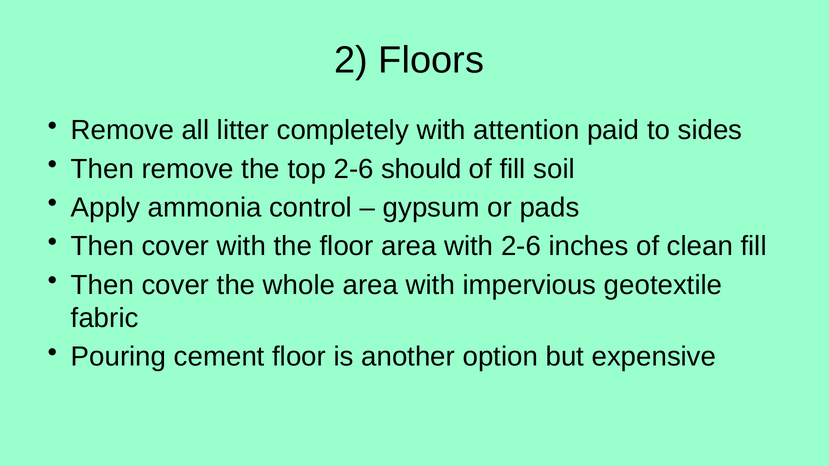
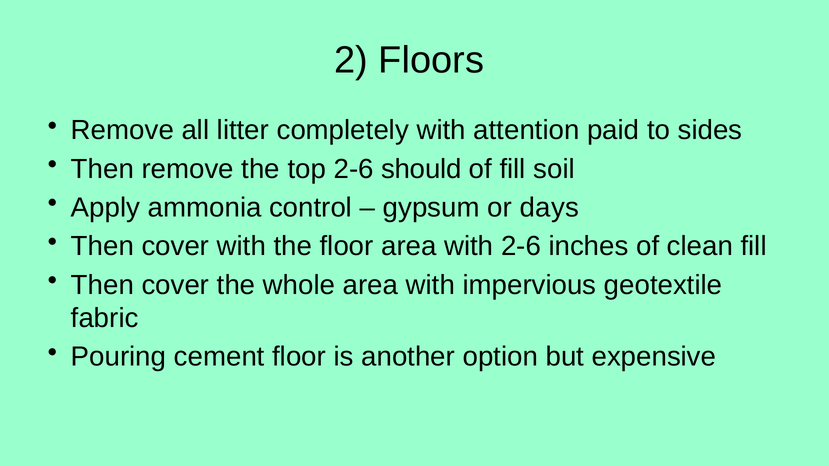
pads: pads -> days
